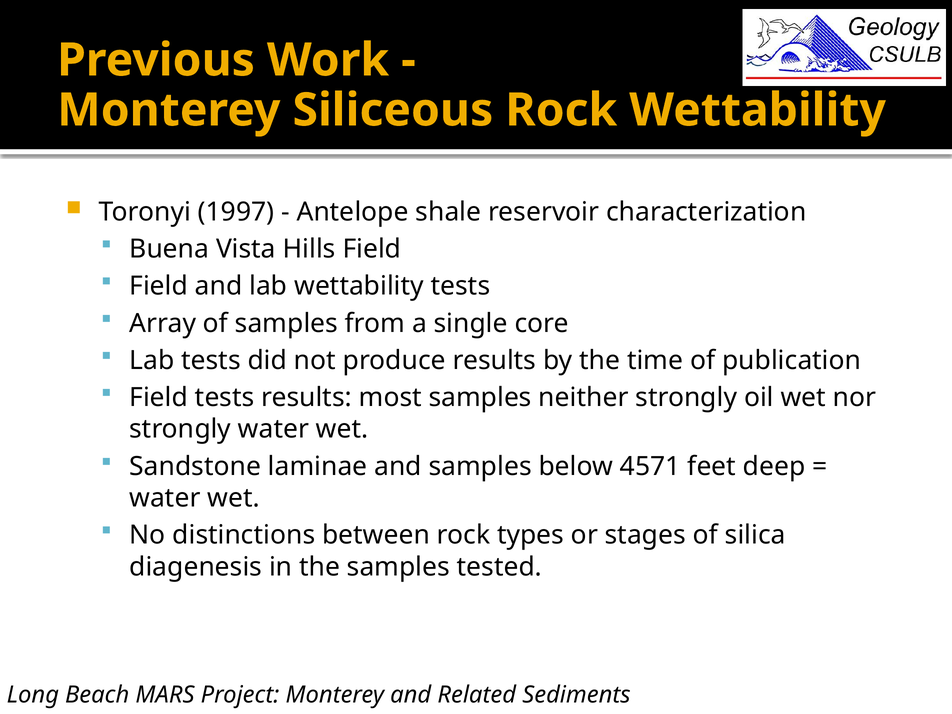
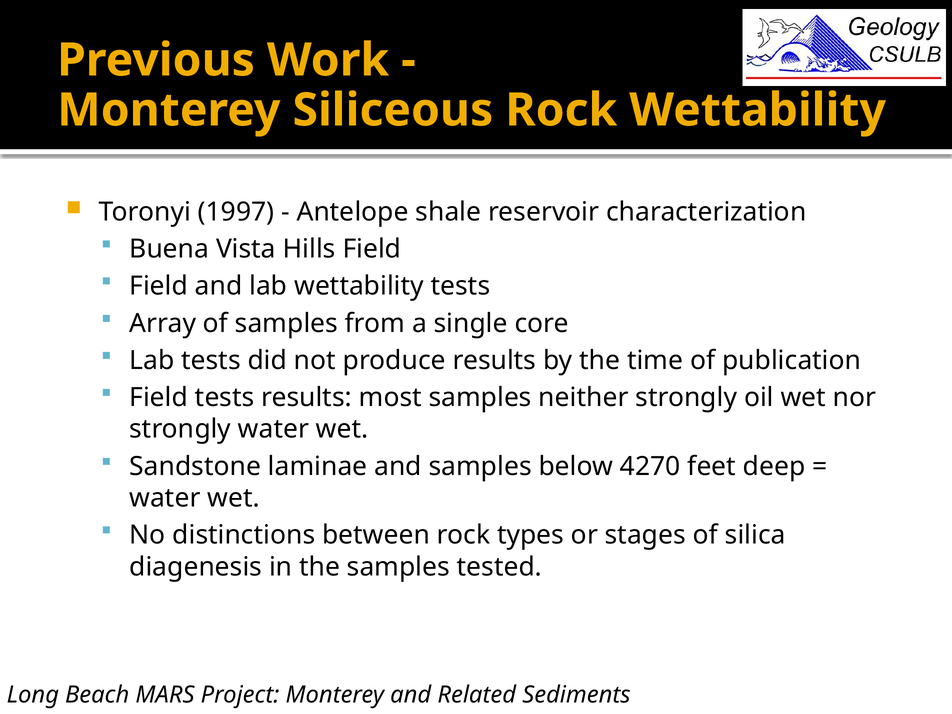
4571: 4571 -> 4270
